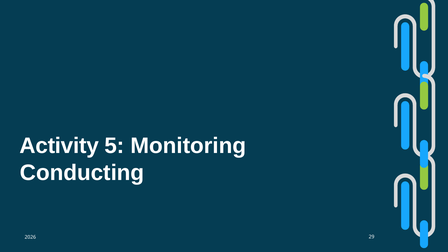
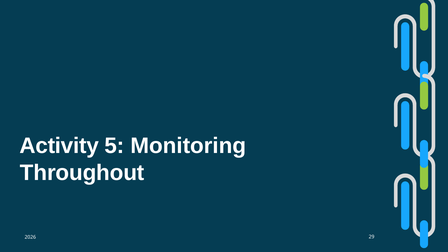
Conducting: Conducting -> Throughout
